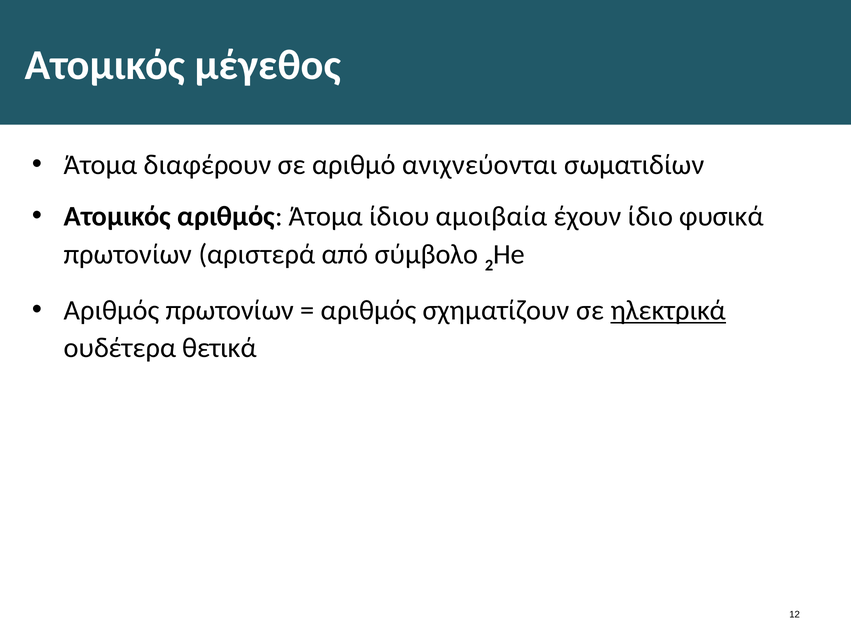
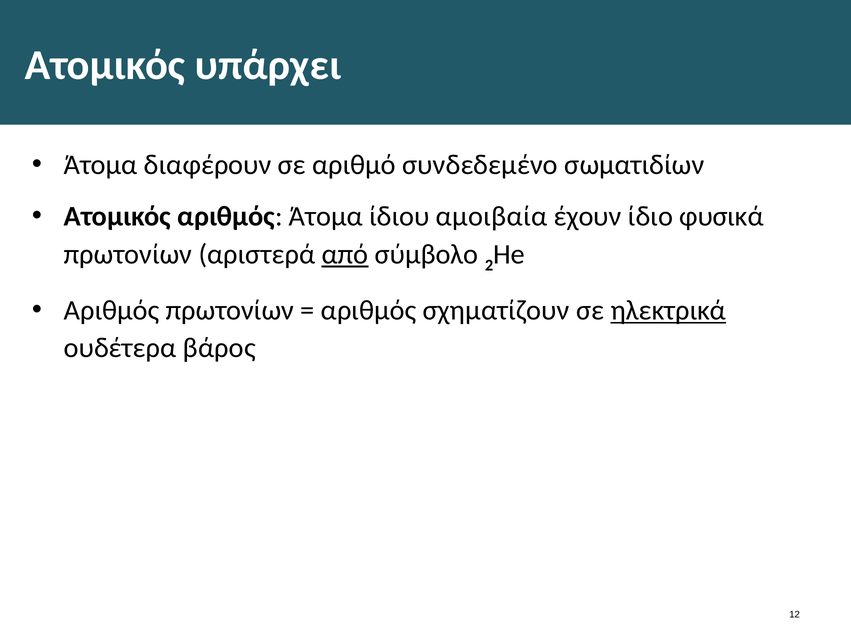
μέγεθος: μέγεθος -> υπάρχει
ανιχνεύονται: ανιχνεύονται -> συνδεδεμένο
από underline: none -> present
θετικά: θετικά -> βάρος
